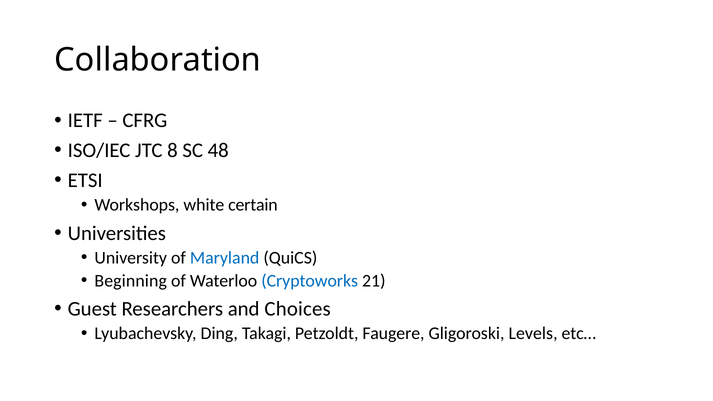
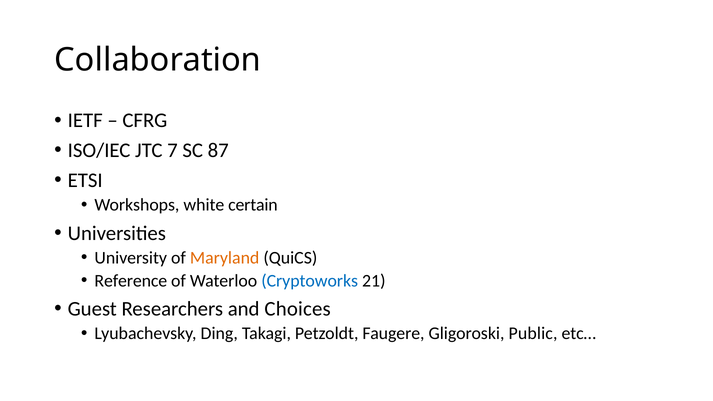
8: 8 -> 7
48: 48 -> 87
Maryland colour: blue -> orange
Beginning: Beginning -> Reference
Levels: Levels -> Public
